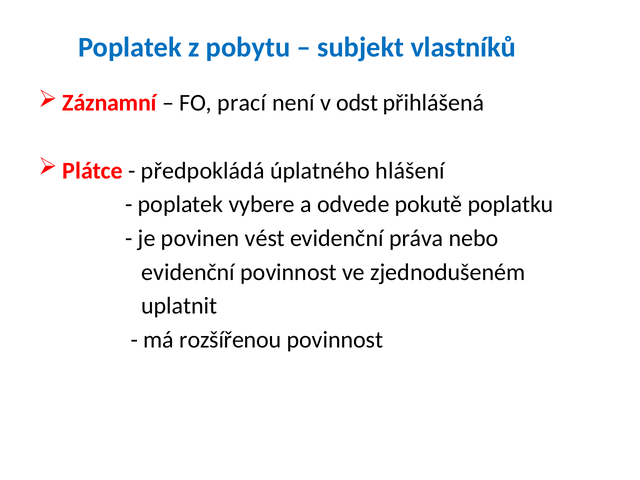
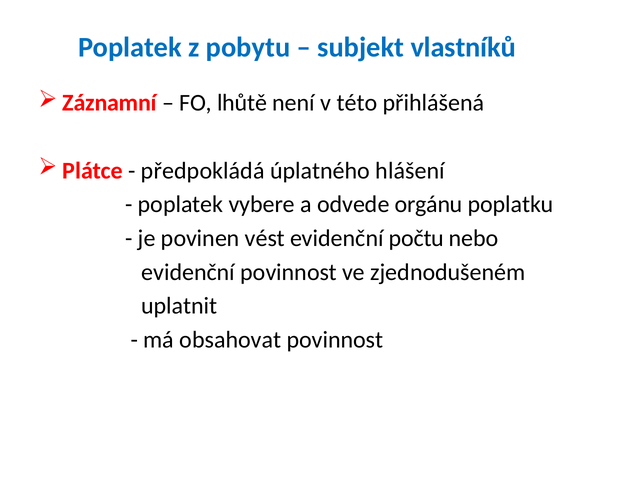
prací: prací -> lhůtě
odst: odst -> této
pokutě: pokutě -> orgánu
práva: práva -> počtu
rozšířenou: rozšířenou -> obsahovat
